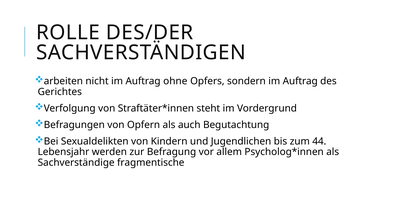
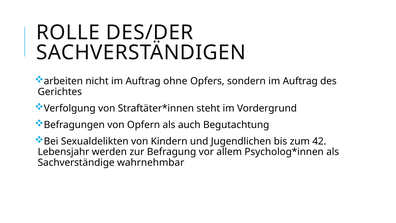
44: 44 -> 42
fragmentische: fragmentische -> wahrnehmbar
